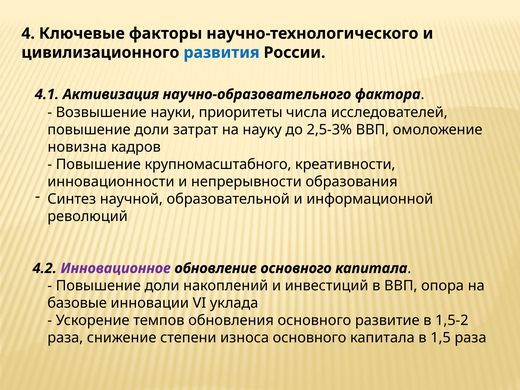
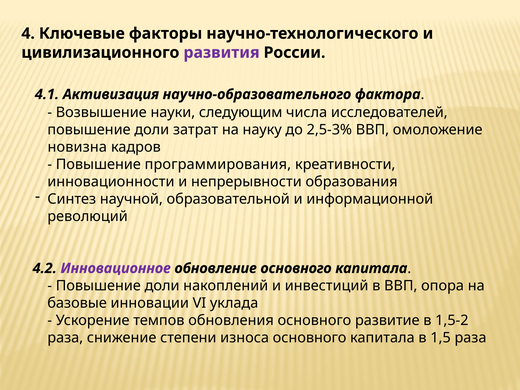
развития colour: blue -> purple
приоритеты: приоритеты -> следующим
крупномасштабного: крупномасштабного -> программирования
